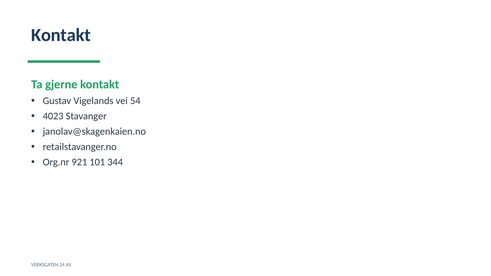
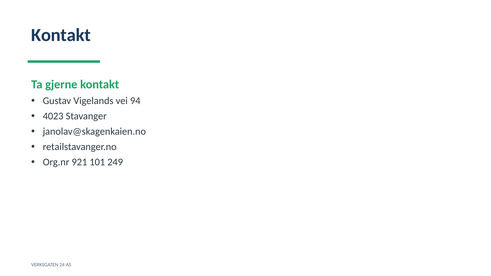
54: 54 -> 94
344: 344 -> 249
